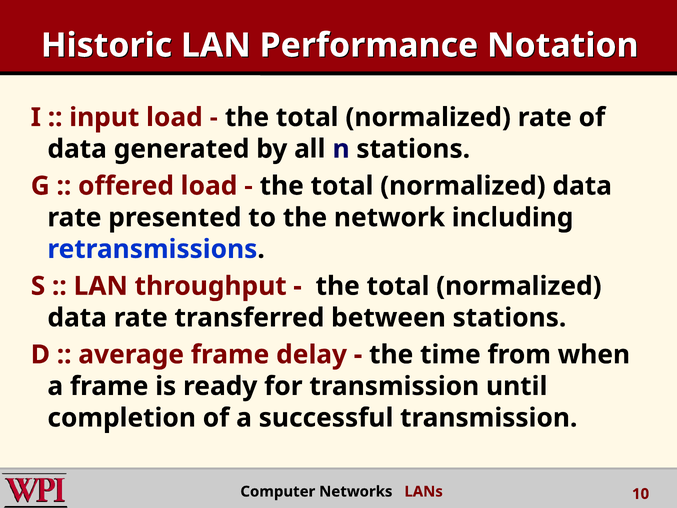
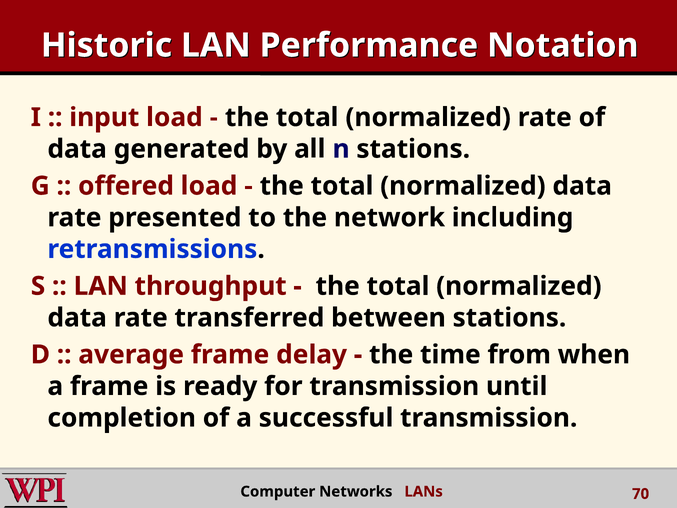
10: 10 -> 70
